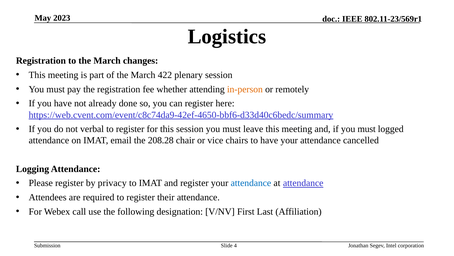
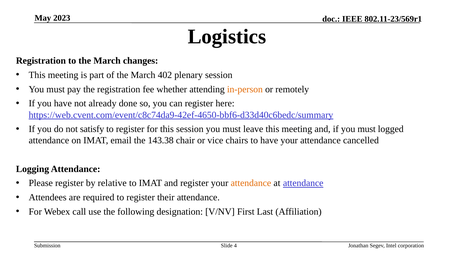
422: 422 -> 402
verbal: verbal -> satisfy
208.28: 208.28 -> 143.38
privacy: privacy -> relative
attendance at (251, 183) colour: blue -> orange
